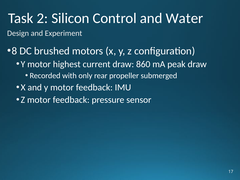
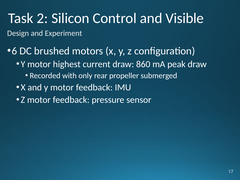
Water: Water -> Visible
8: 8 -> 6
